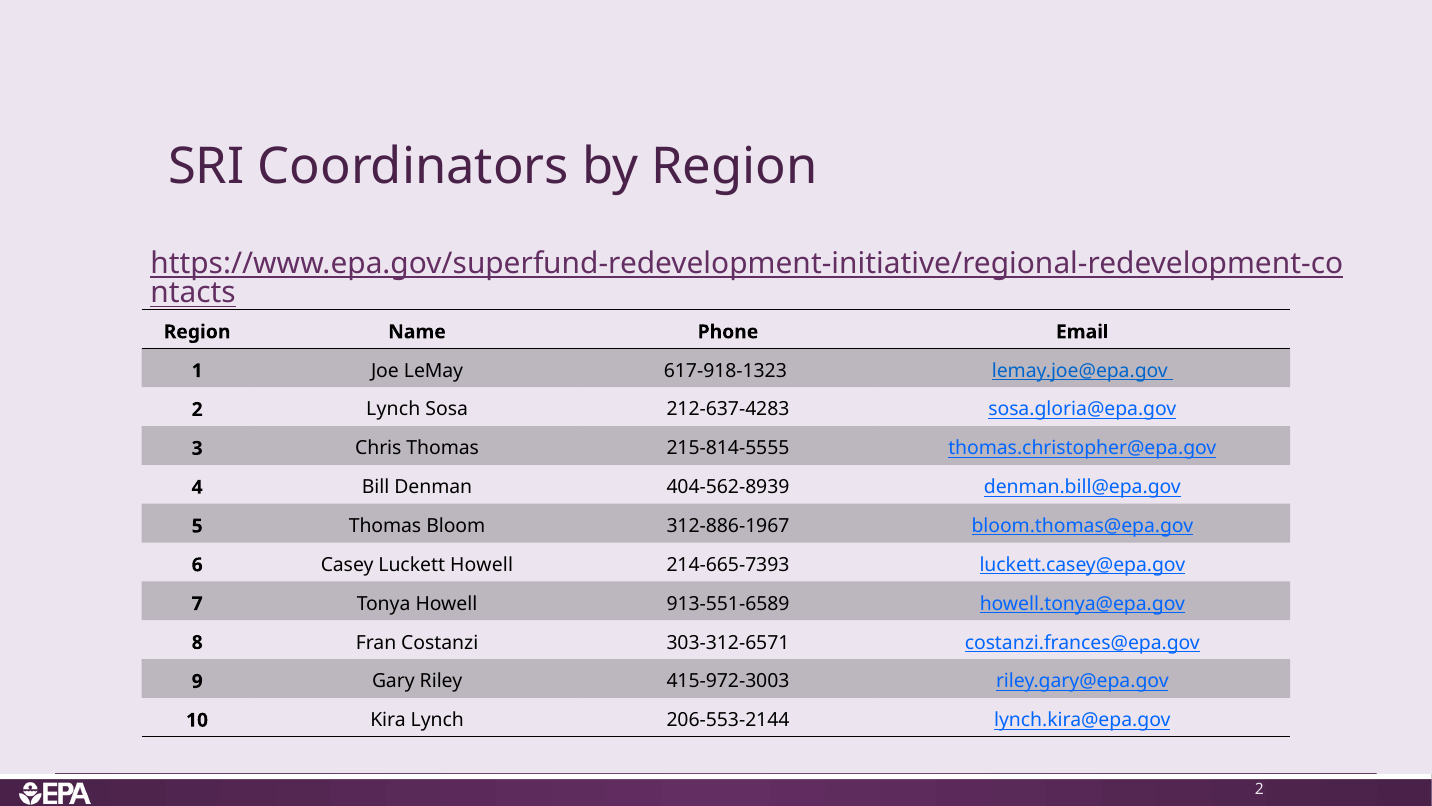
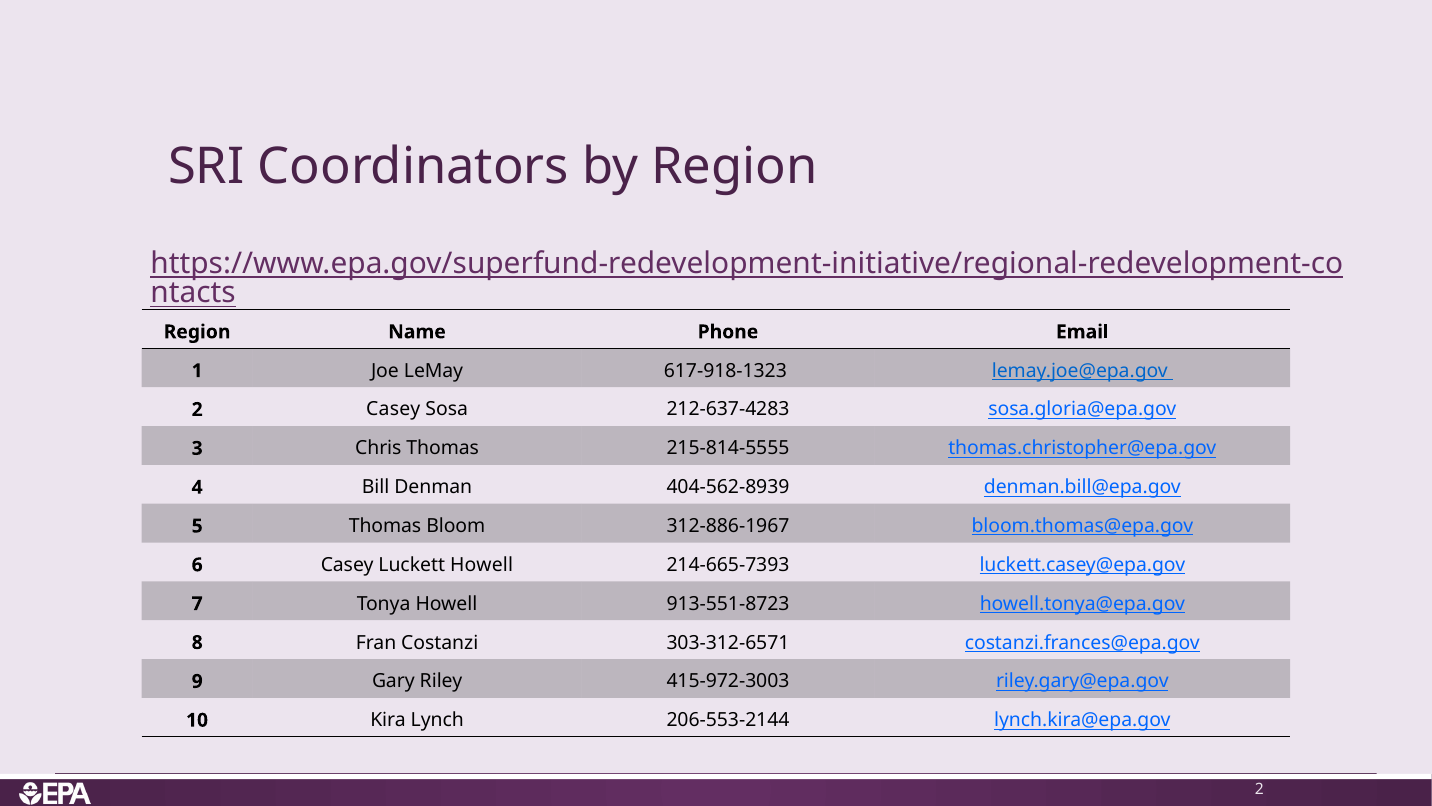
2 Lynch: Lynch -> Casey
913-551-6589: 913-551-6589 -> 913-551-8723
